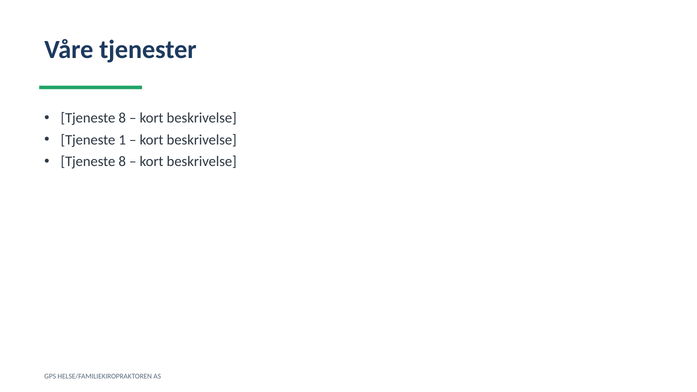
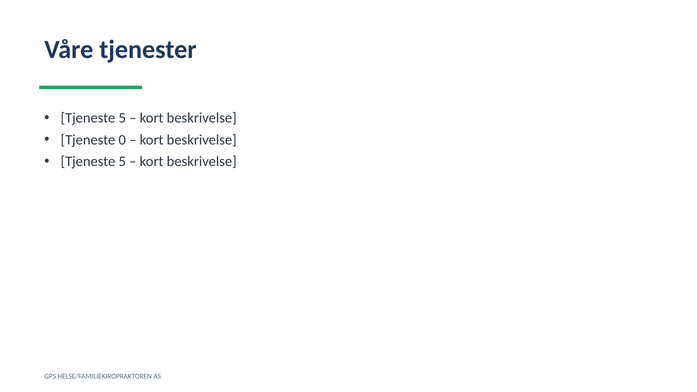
8 at (122, 118): 8 -> 5
1: 1 -> 0
8 at (122, 162): 8 -> 5
